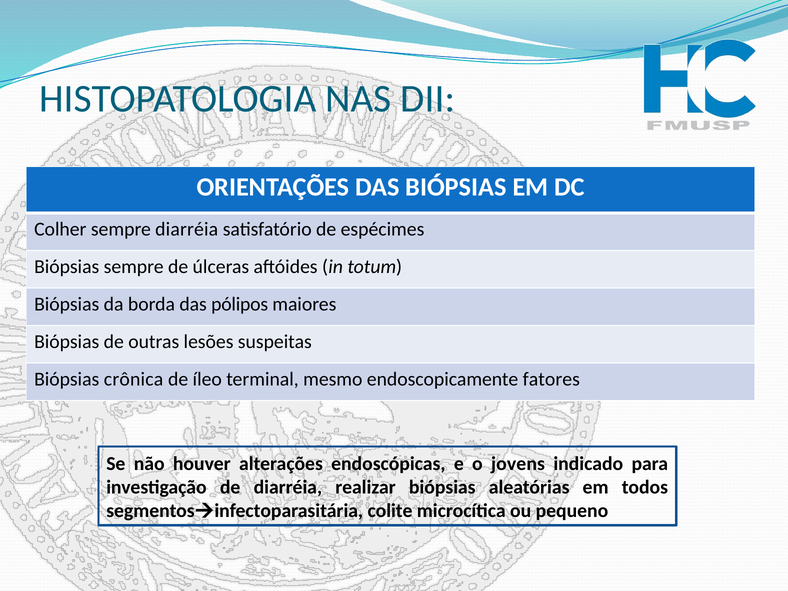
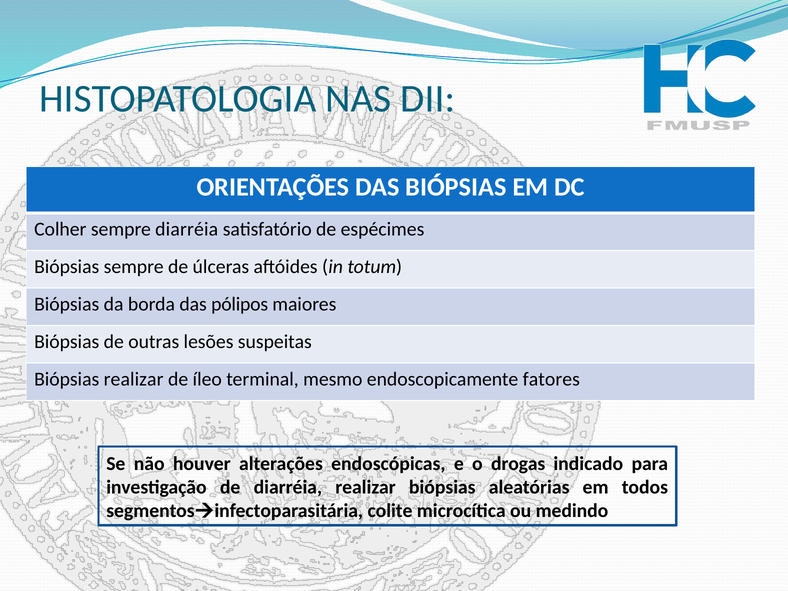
Biópsias crônica: crônica -> realizar
jovens: jovens -> drogas
pequeno: pequeno -> medindo
